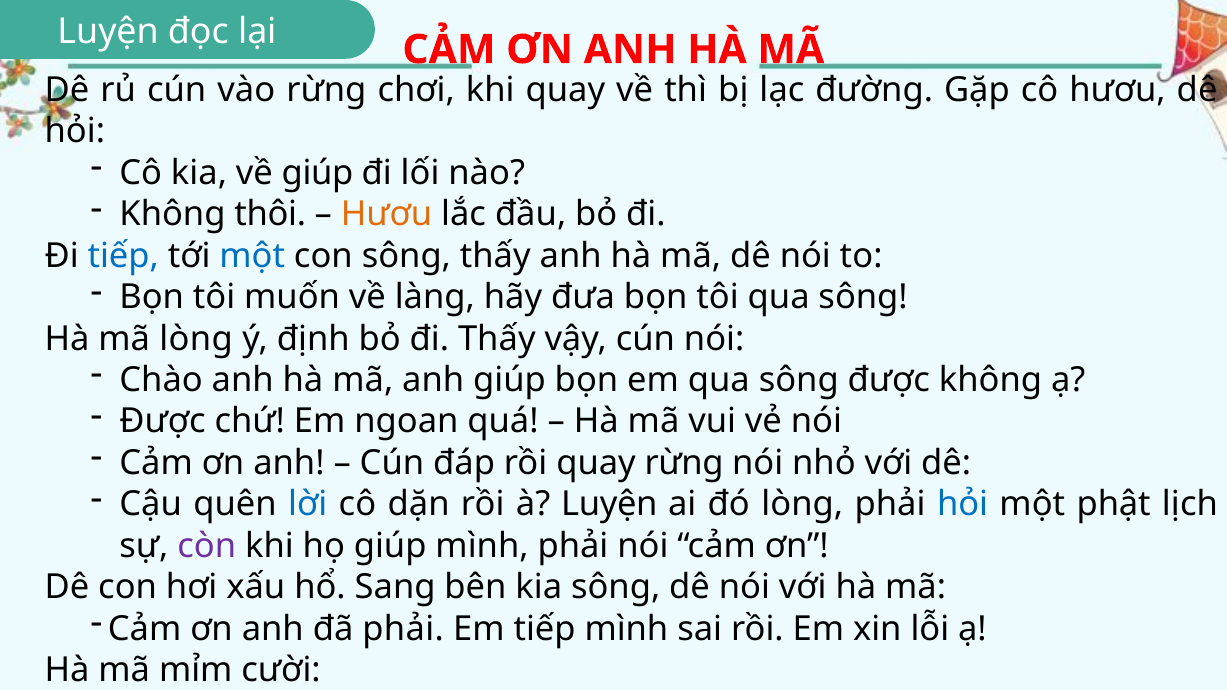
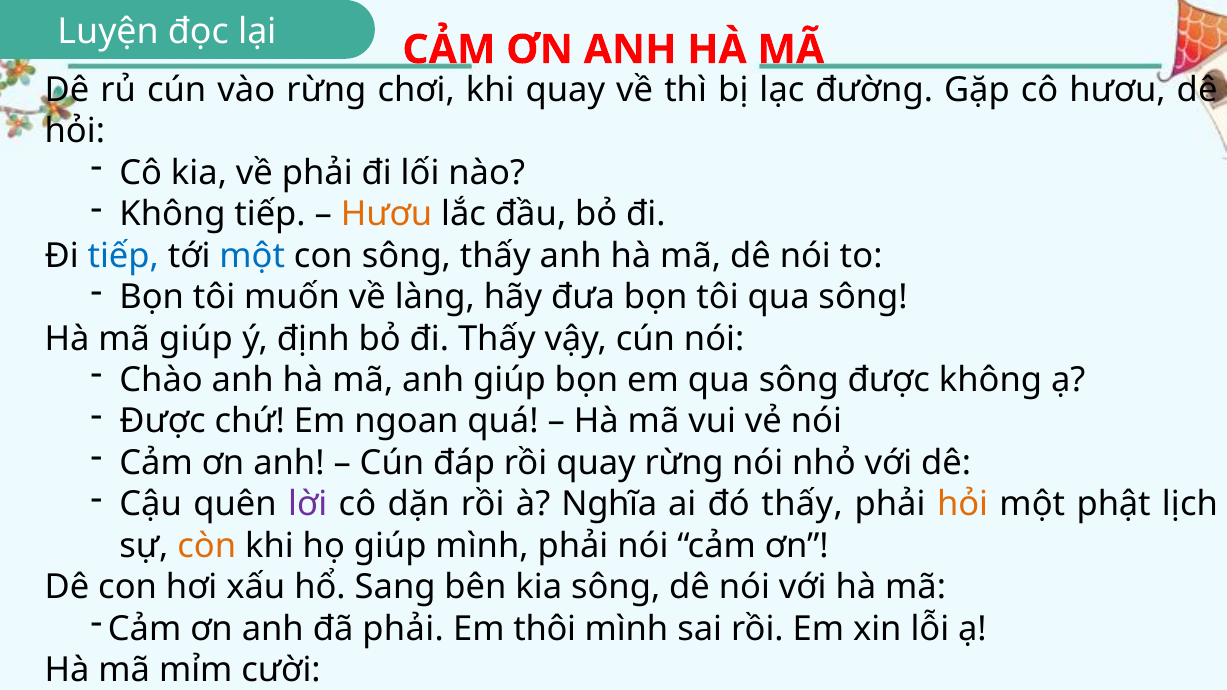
về giúp: giúp -> phải
Không thôi: thôi -> tiếp
mã lòng: lòng -> giúp
lời colour: blue -> purple
à Luyện: Luyện -> Nghĩa
đó lòng: lòng -> thấy
hỏi at (963, 505) colour: blue -> orange
còn colour: purple -> orange
Em tiếp: tiếp -> thôi
